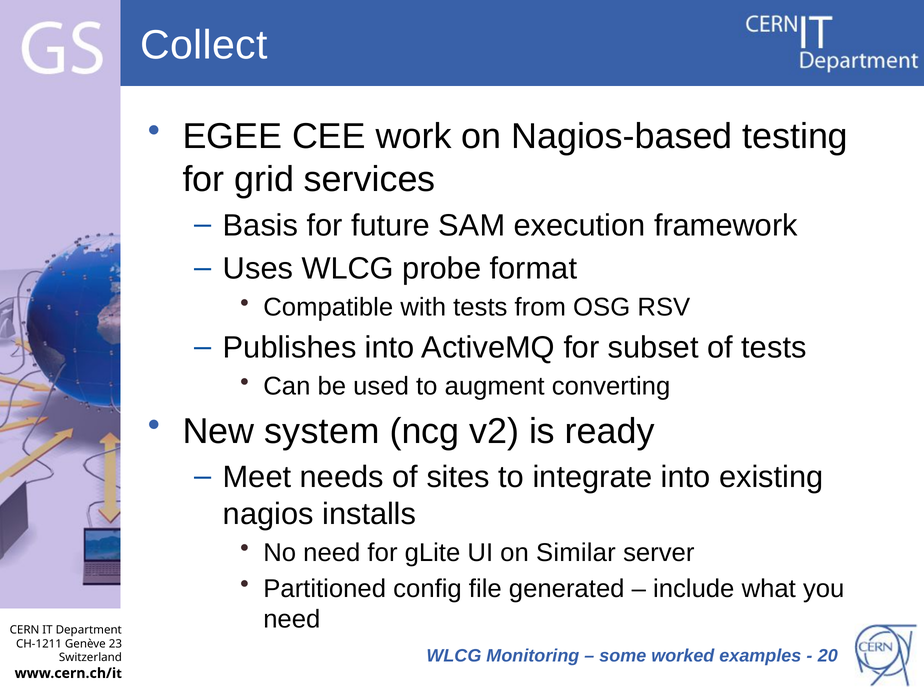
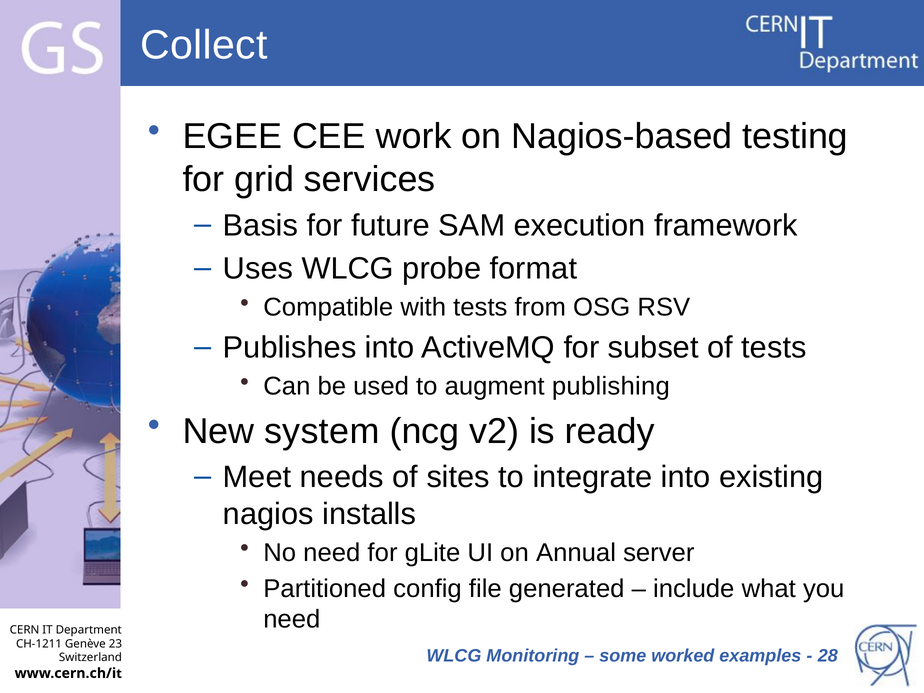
converting: converting -> publishing
Similar: Similar -> Annual
20: 20 -> 28
